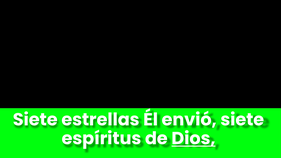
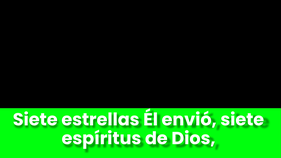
Dios underline: present -> none
